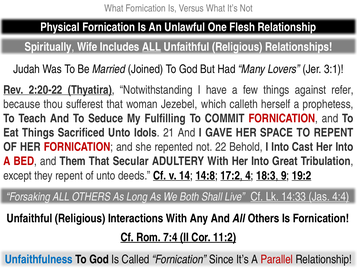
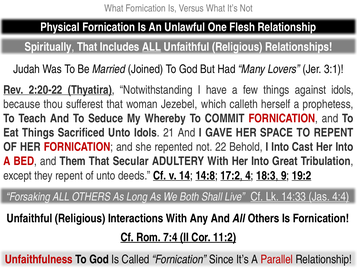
Spiritually Wife: Wife -> That
against refer: refer -> idols
Fulfilling: Fulfilling -> Whereby
Unfaithfulness colour: blue -> red
